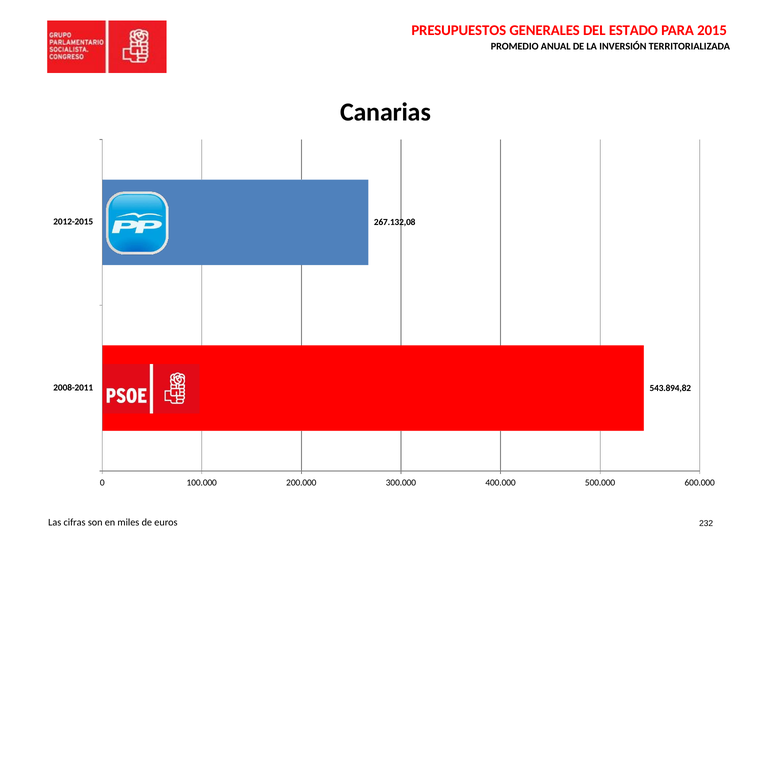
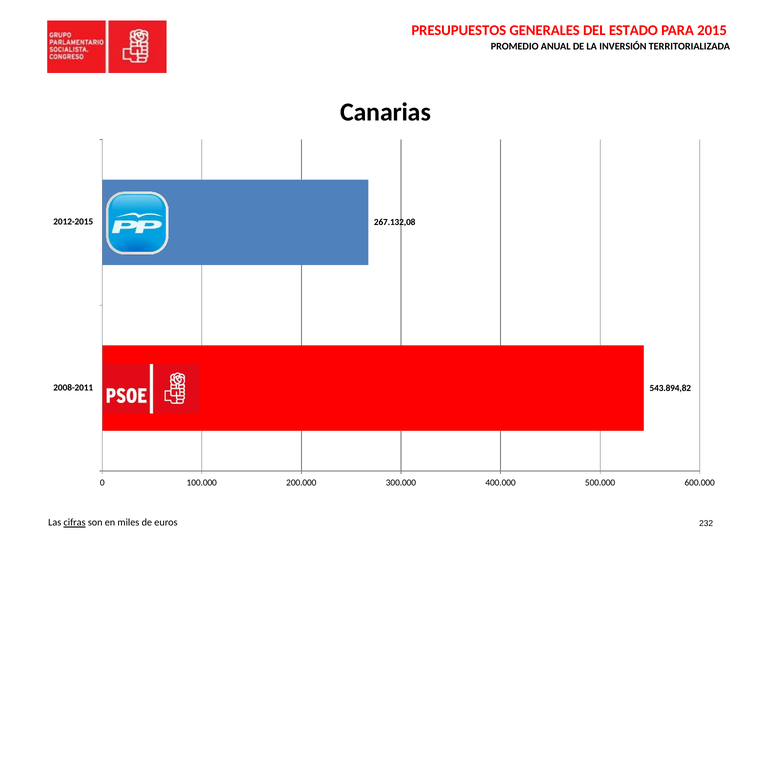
cifras underline: none -> present
